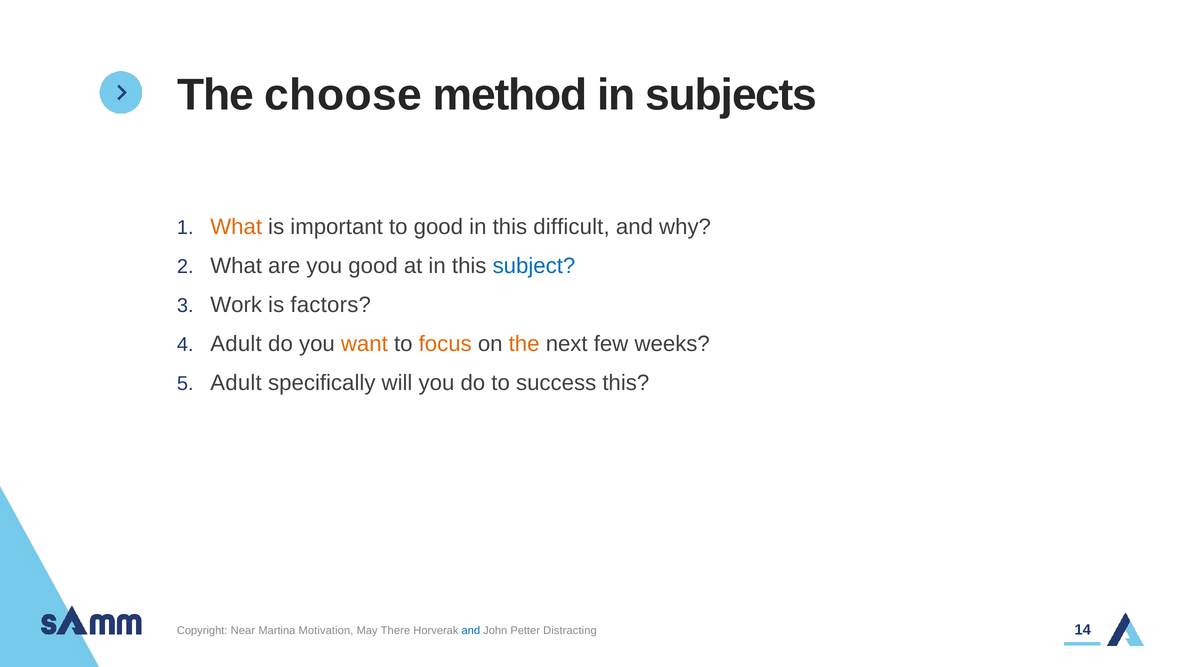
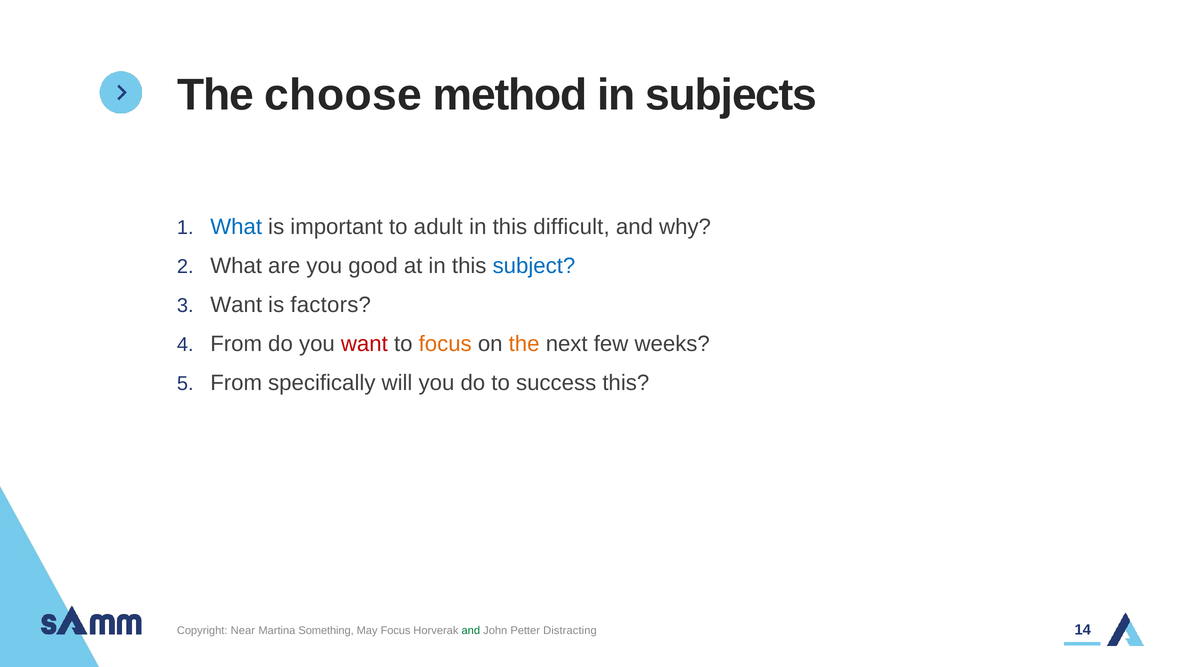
What at (236, 227) colour: orange -> blue
to good: good -> adult
Work at (236, 305): Work -> Want
Adult at (236, 344): Adult -> From
want at (364, 344) colour: orange -> red
Adult at (236, 383): Adult -> From
Motivation: Motivation -> Something
May There: There -> Focus
and at (471, 630) colour: blue -> green
